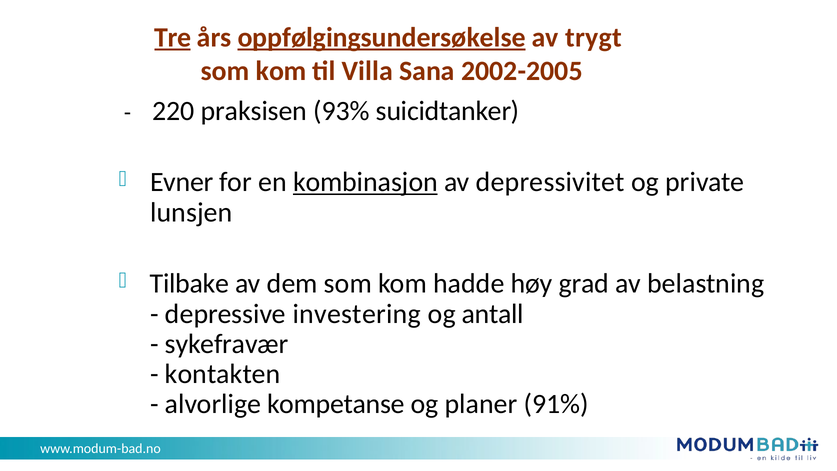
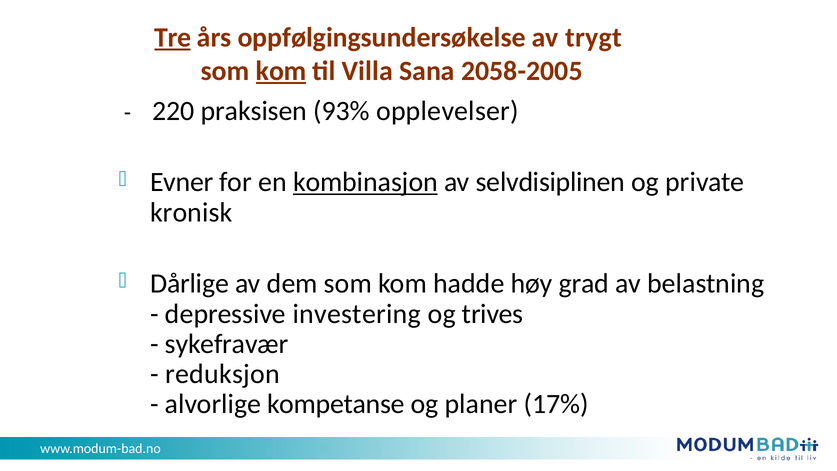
oppfølgingsundersøkelse underline: present -> none
kom at (281, 71) underline: none -> present
2002-2005: 2002-2005 -> 2058-2005
suicidtanker: suicidtanker -> opplevelser
depressivitet: depressivitet -> selvdisiplinen
lunsjen: lunsjen -> kronisk
Tilbake: Tilbake -> Dårlige
antall: antall -> trives
kontakten: kontakten -> reduksjon
91%: 91% -> 17%
